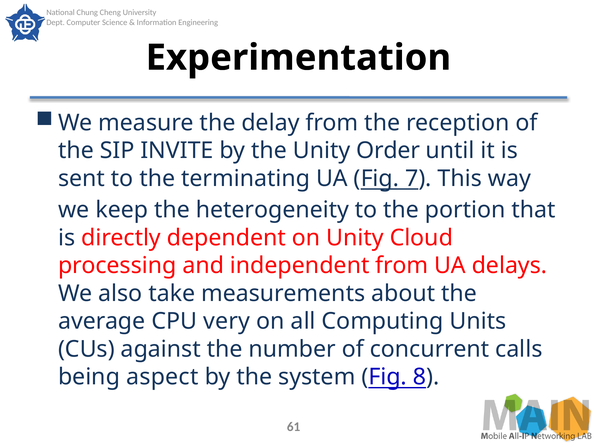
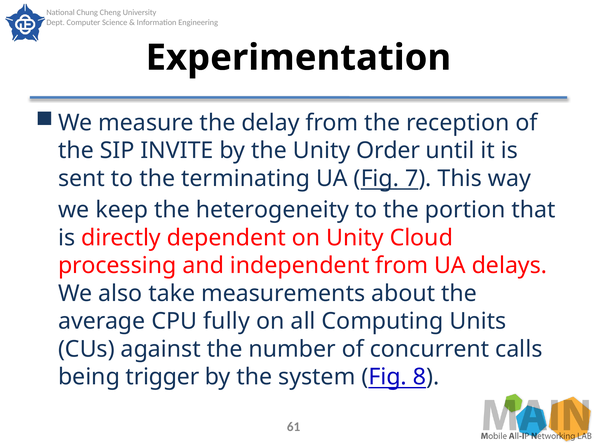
very: very -> fully
aspect: aspect -> trigger
